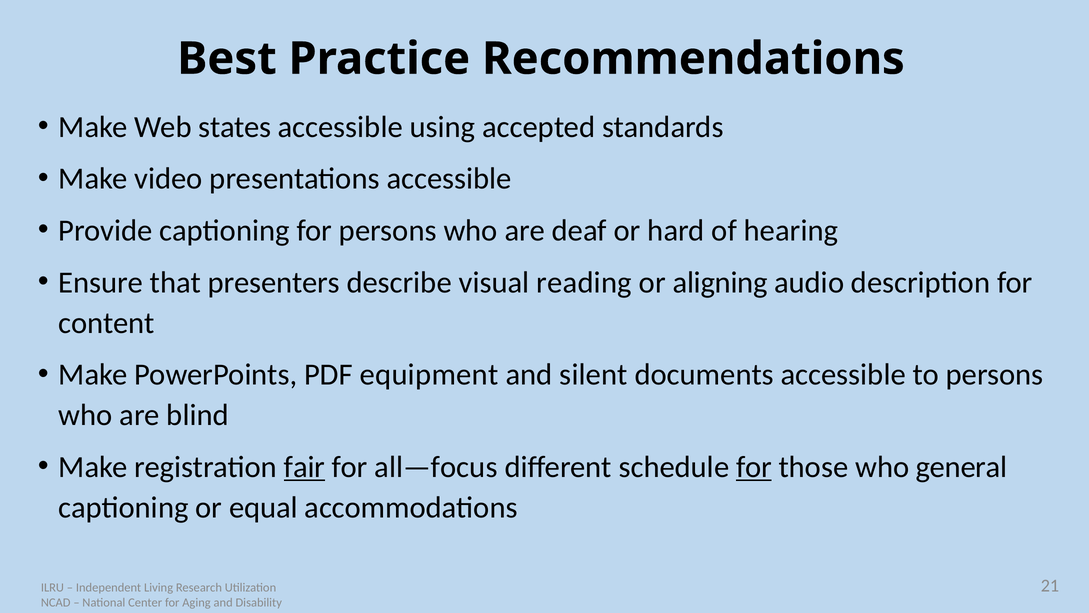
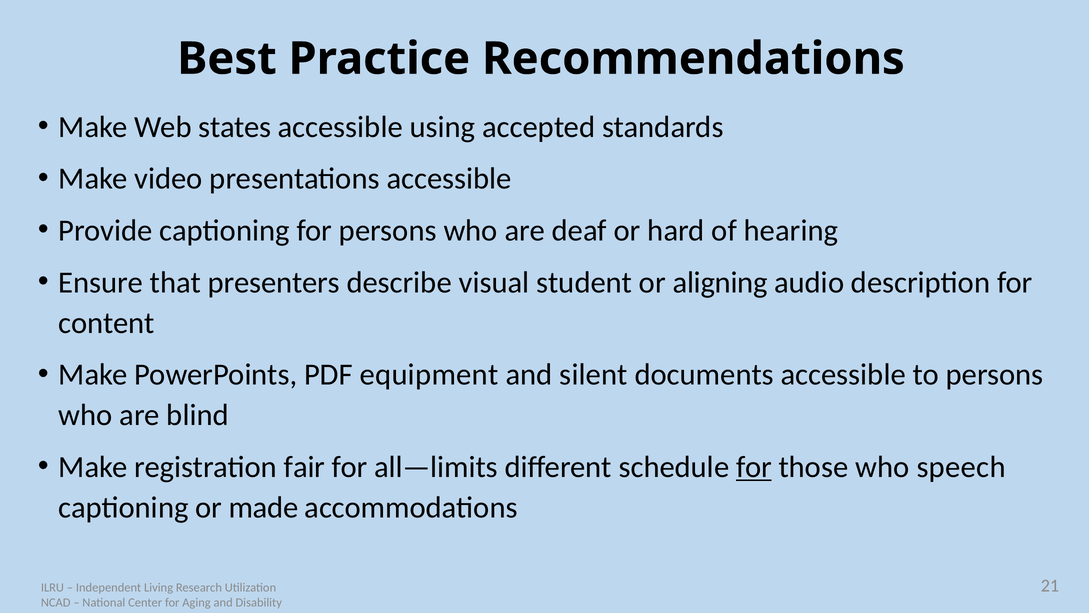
reading: reading -> student
fair underline: present -> none
all—focus: all—focus -> all—limits
general: general -> speech
equal: equal -> made
